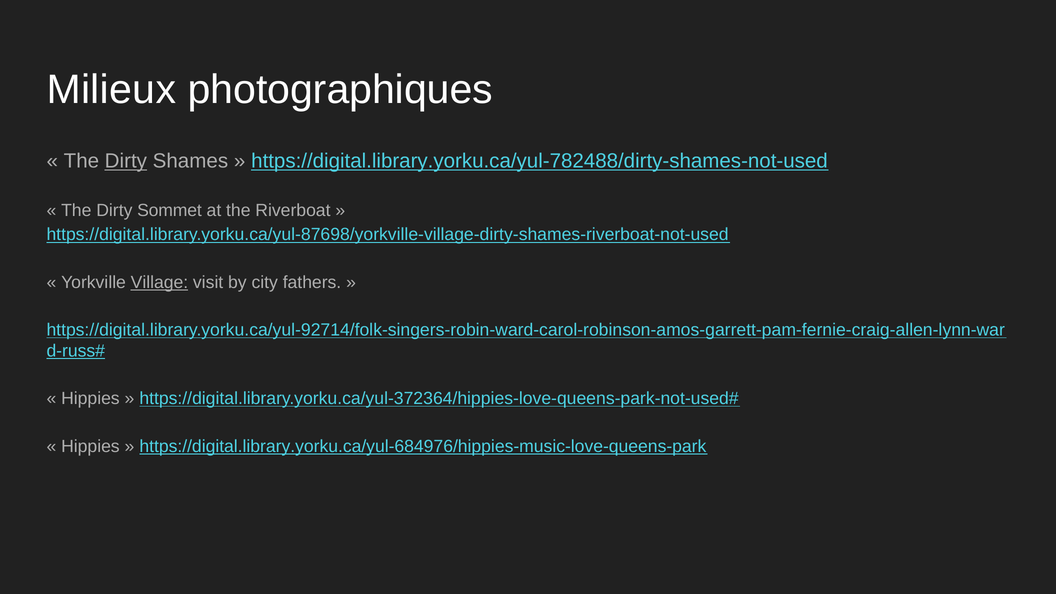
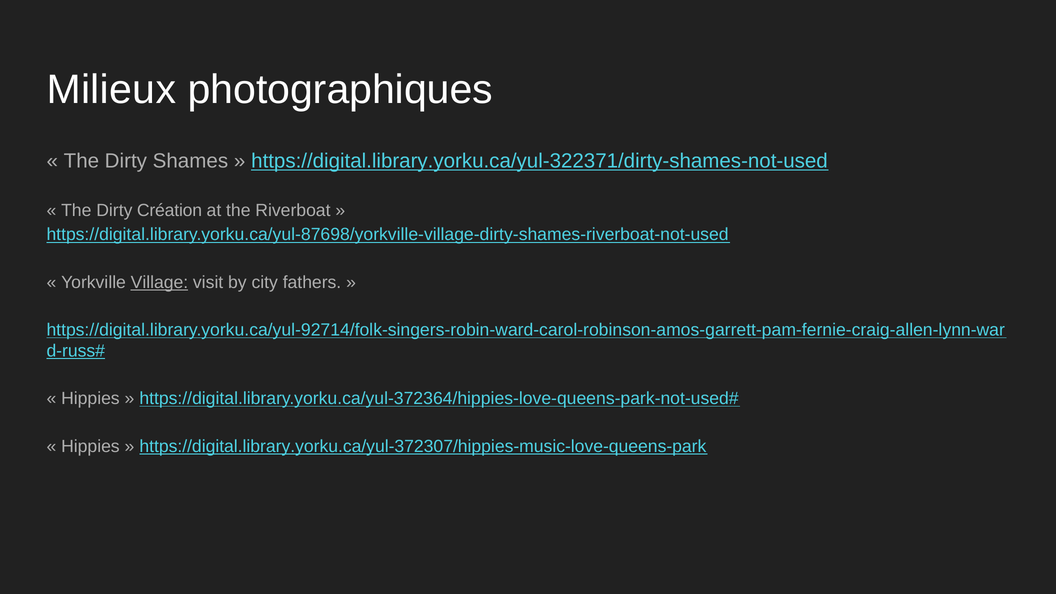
Dirty at (126, 161) underline: present -> none
https://digital.library.yorku.ca/yul-782488/dirty-shames-not-used: https://digital.library.yorku.ca/yul-782488/dirty-shames-not-used -> https://digital.library.yorku.ca/yul-322371/dirty-shames-not-used
Sommet: Sommet -> Création
https://digital.library.yorku.ca/yul-684976/hippies-music-love-queens-park: https://digital.library.yorku.ca/yul-684976/hippies-music-love-queens-park -> https://digital.library.yorku.ca/yul-372307/hippies-music-love-queens-park
